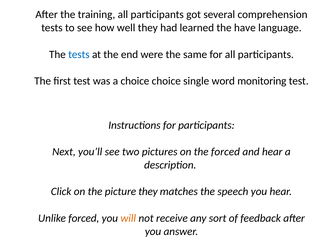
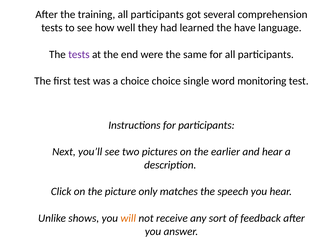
tests at (79, 54) colour: blue -> purple
the forced: forced -> earlier
picture they: they -> only
Unlike forced: forced -> shows
